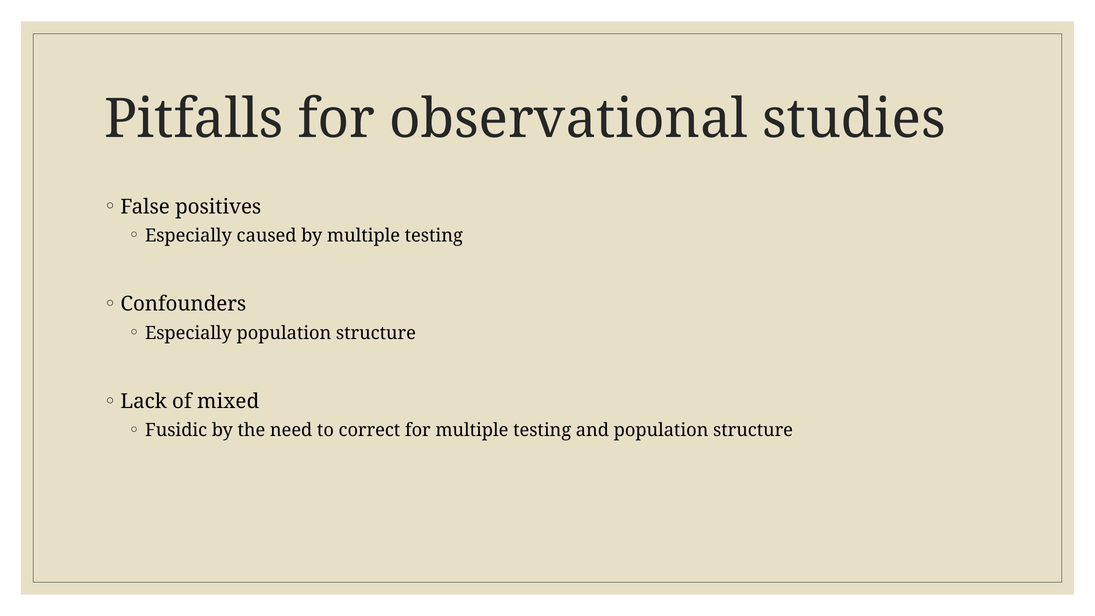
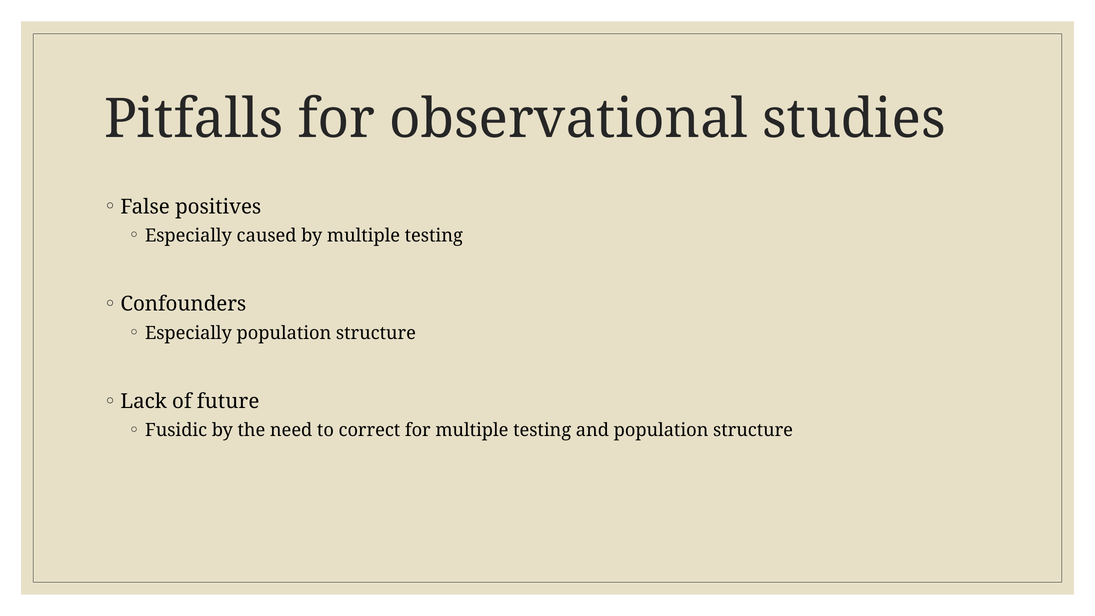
mixed: mixed -> future
